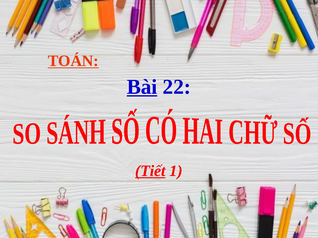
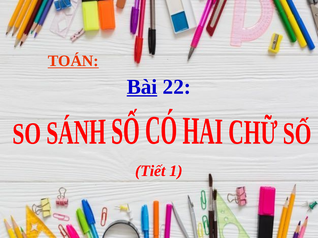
Tiết underline: present -> none
